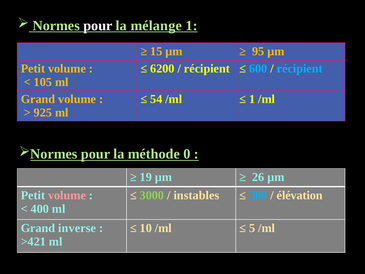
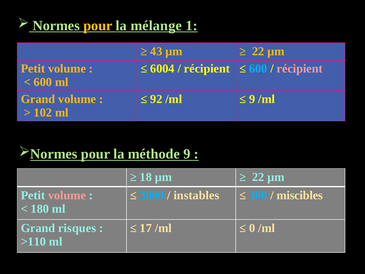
pour at (98, 26) colour: white -> yellow
15: 15 -> 43
95 at (258, 51): 95 -> 22
6200: 6200 -> 6004
récipient at (300, 69) colour: light blue -> pink
105 at (43, 82): 105 -> 600
54: 54 -> 92
1 at (252, 99): 1 -> 9
925: 925 -> 102
méthode 0: 0 -> 9
19: 19 -> 18
26 at (258, 177): 26 -> 22
3000 colour: light green -> light blue
élévation: élévation -> miscibles
400: 400 -> 180
inverse: inverse -> risques
10: 10 -> 17
5: 5 -> 0
>421: >421 -> >110
